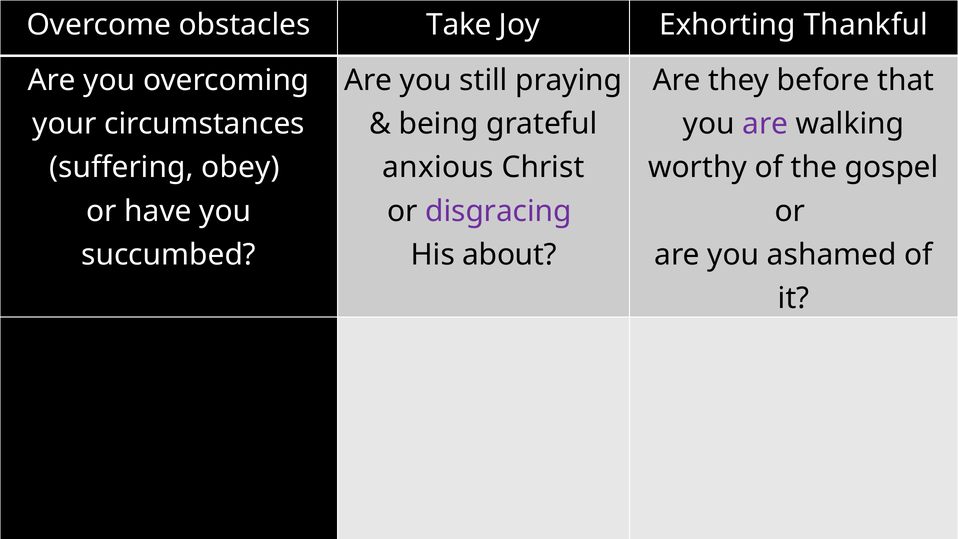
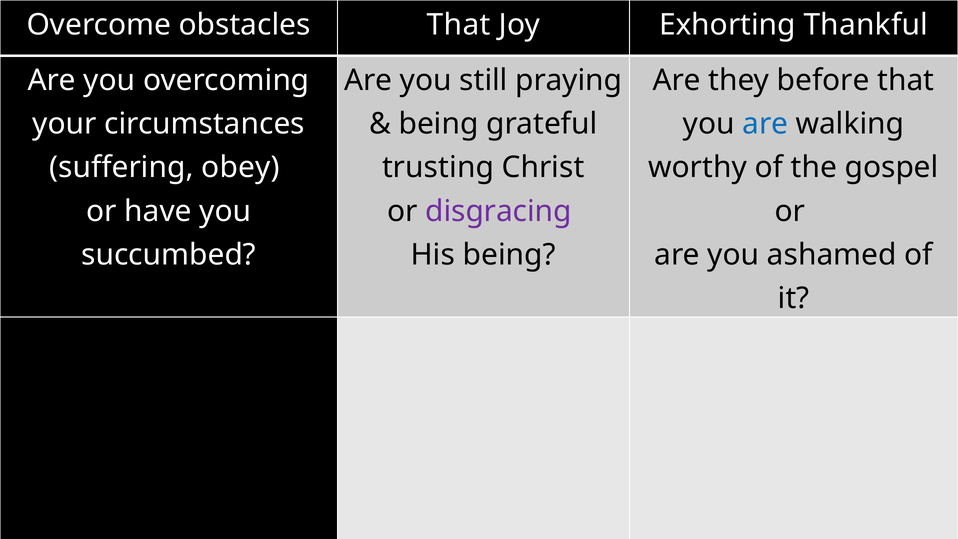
obstacles Take: Take -> That
are at (765, 124) colour: purple -> blue
anxious: anxious -> trusting
His about: about -> being
